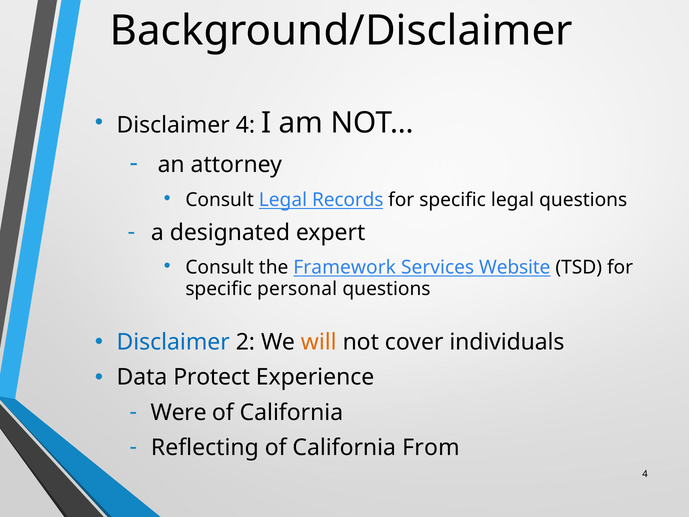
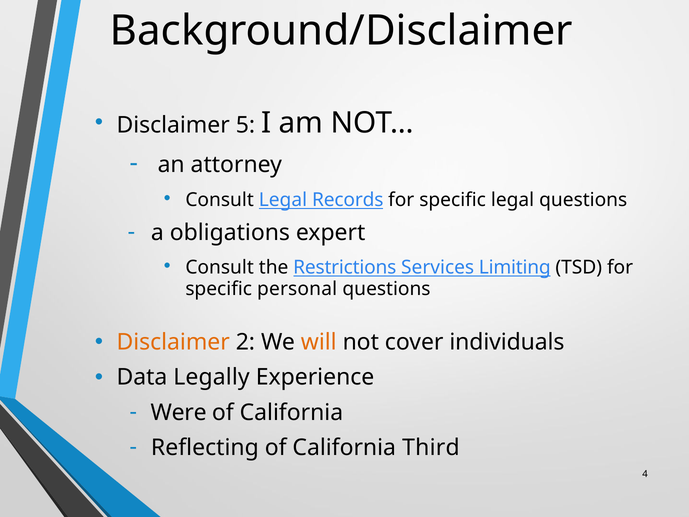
Disclaimer 4: 4 -> 5
designated: designated -> obligations
Framework: Framework -> Restrictions
Website: Website -> Limiting
Disclaimer at (173, 342) colour: blue -> orange
Protect: Protect -> Legally
From: From -> Third
